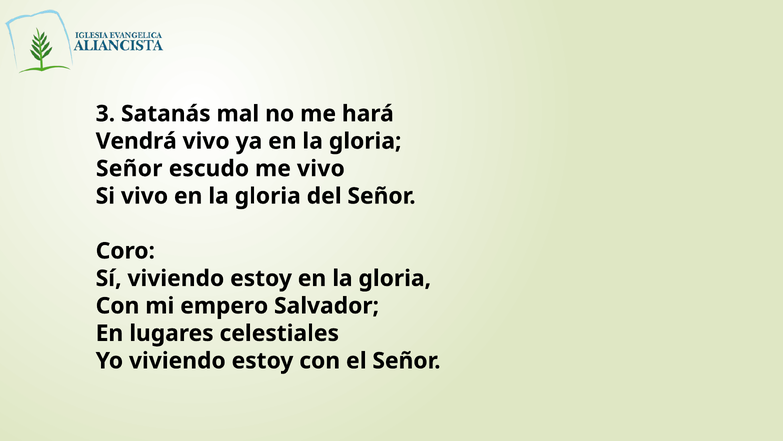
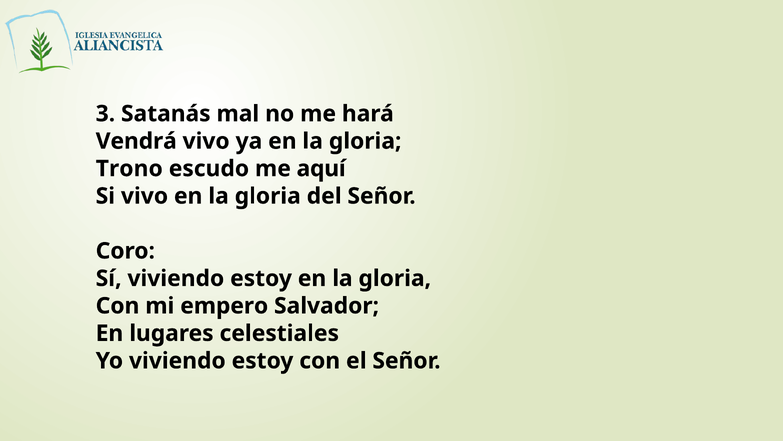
Señor at (129, 168): Señor -> Trono
me vivo: vivo -> aquí
